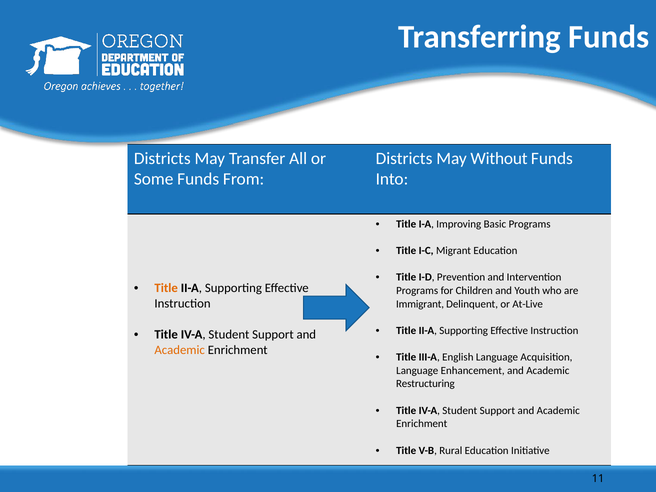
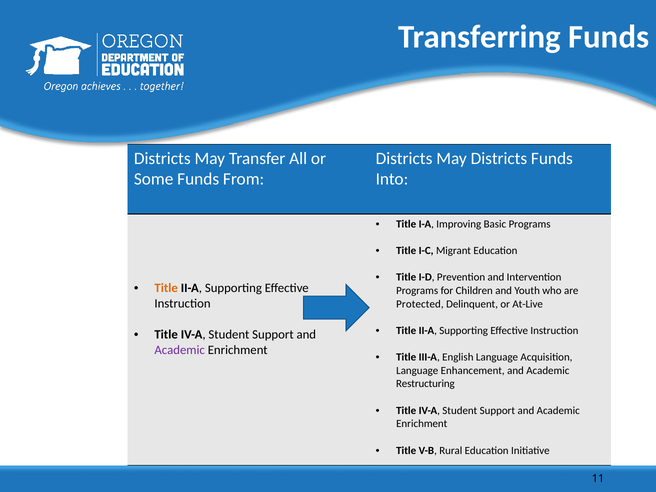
May Without: Without -> Districts
Immigrant: Immigrant -> Protected
Academic at (180, 350) colour: orange -> purple
